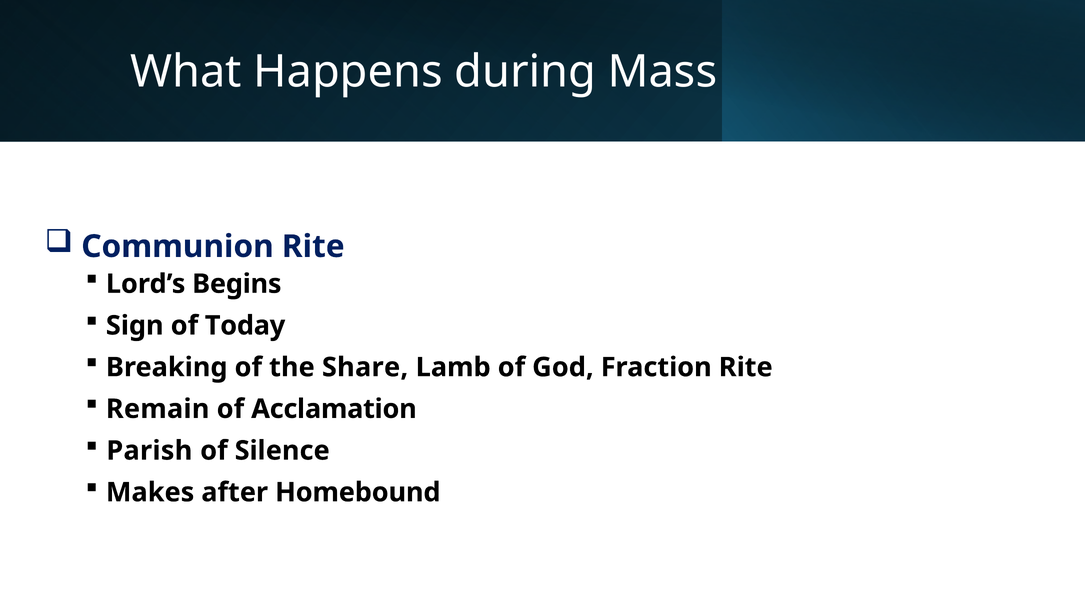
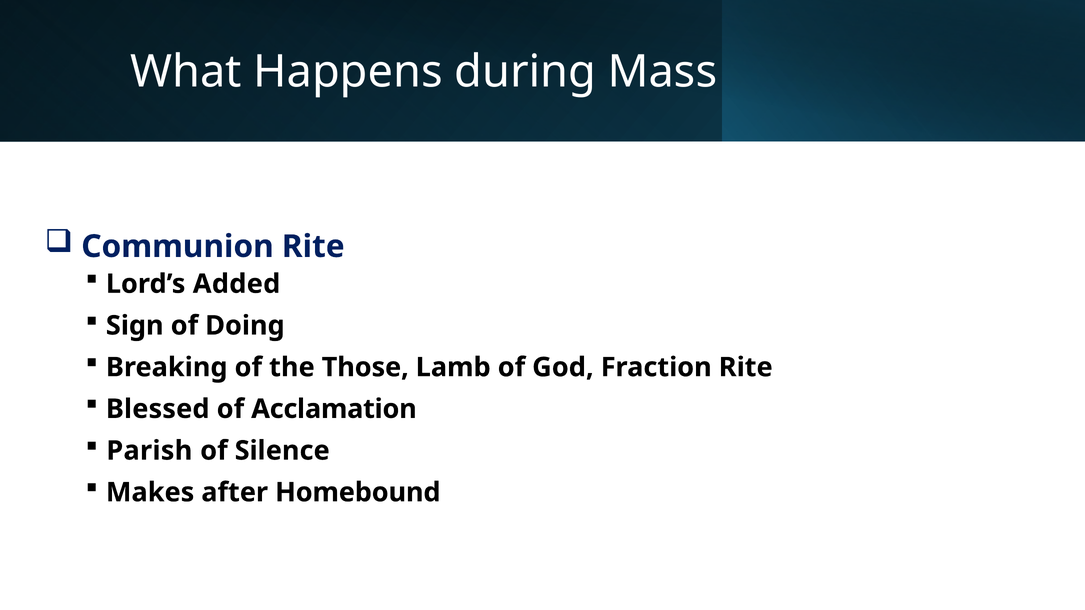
Begins: Begins -> Added
Today: Today -> Doing
Share: Share -> Those
Remain: Remain -> Blessed
